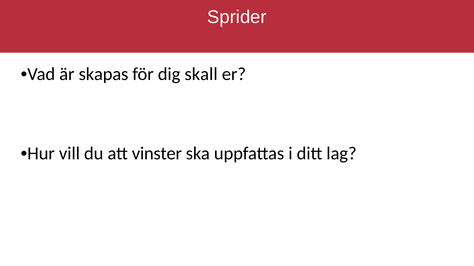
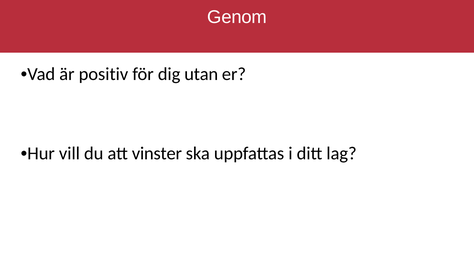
Sprider: Sprider -> Genom
skapas: skapas -> positiv
skall: skall -> utan
